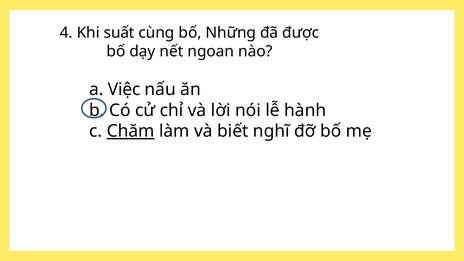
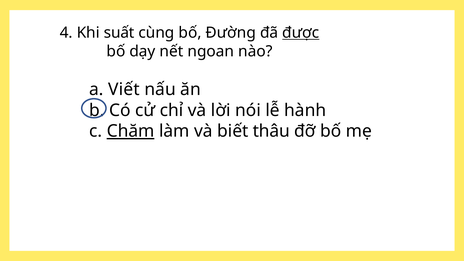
Những: Những -> Đường
được underline: none -> present
Việc: Việc -> Viết
nghĩ: nghĩ -> thâu
